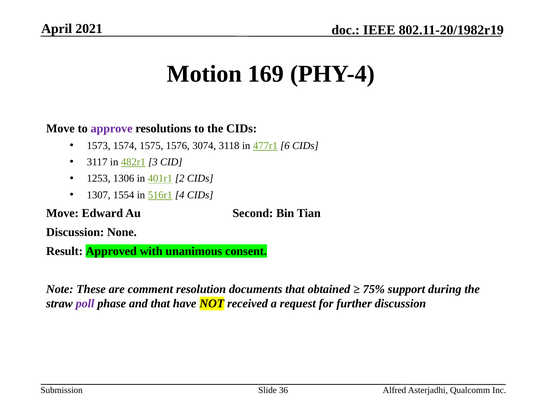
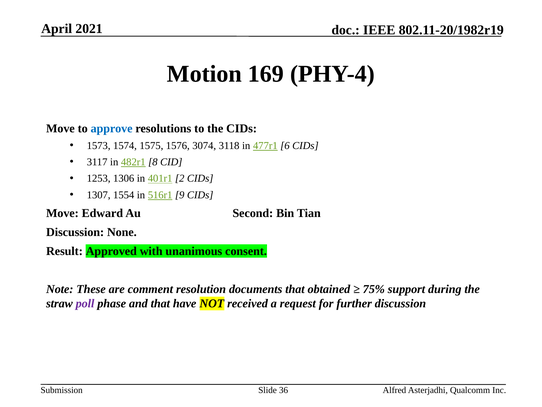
approve colour: purple -> blue
3: 3 -> 8
4: 4 -> 9
